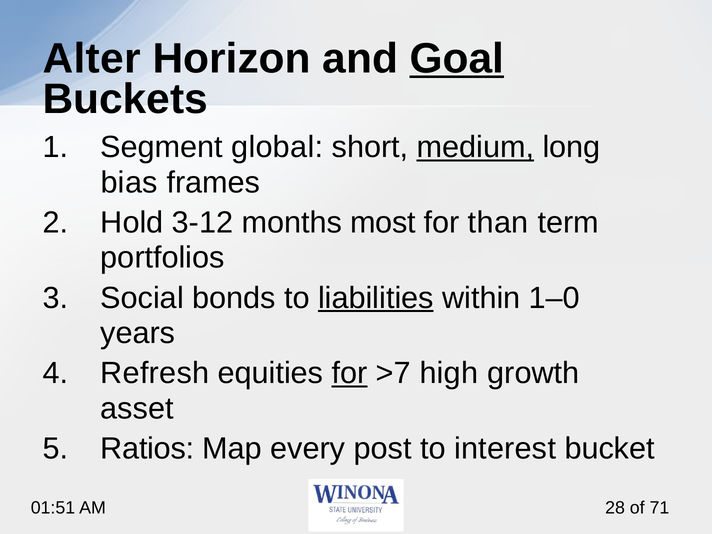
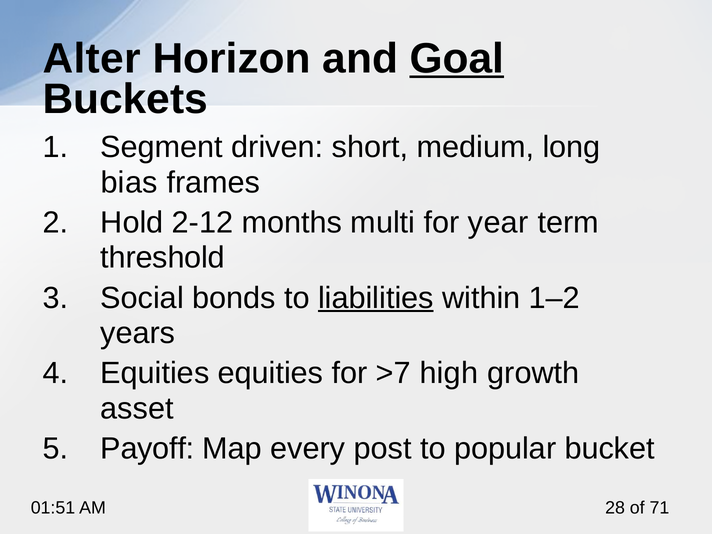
global: global -> driven
medium underline: present -> none
3-12: 3-12 -> 2-12
most: most -> multi
than: than -> year
portfolios: portfolios -> threshold
1–0: 1–0 -> 1–2
Refresh at (155, 373): Refresh -> Equities
for at (350, 373) underline: present -> none
Ratios: Ratios -> Payoff
interest: interest -> popular
